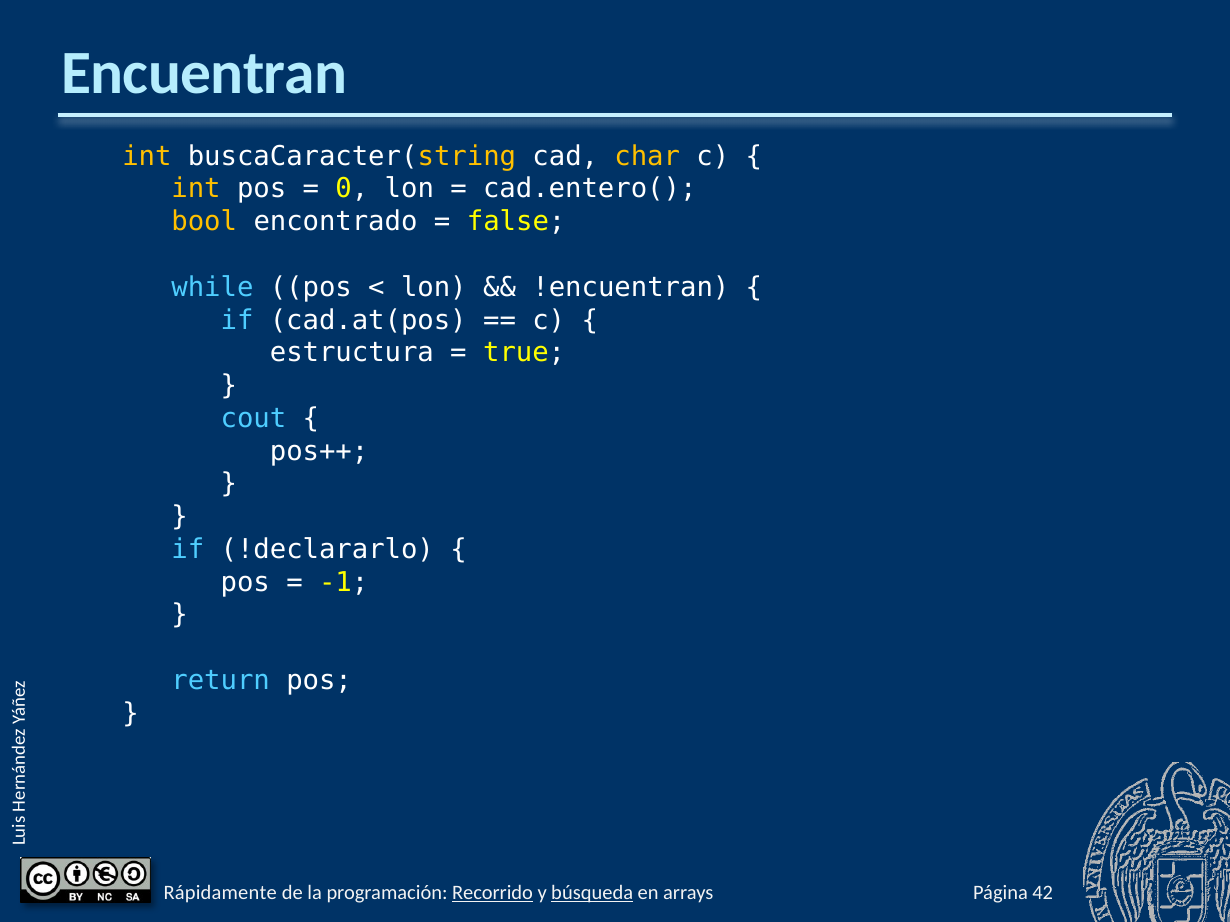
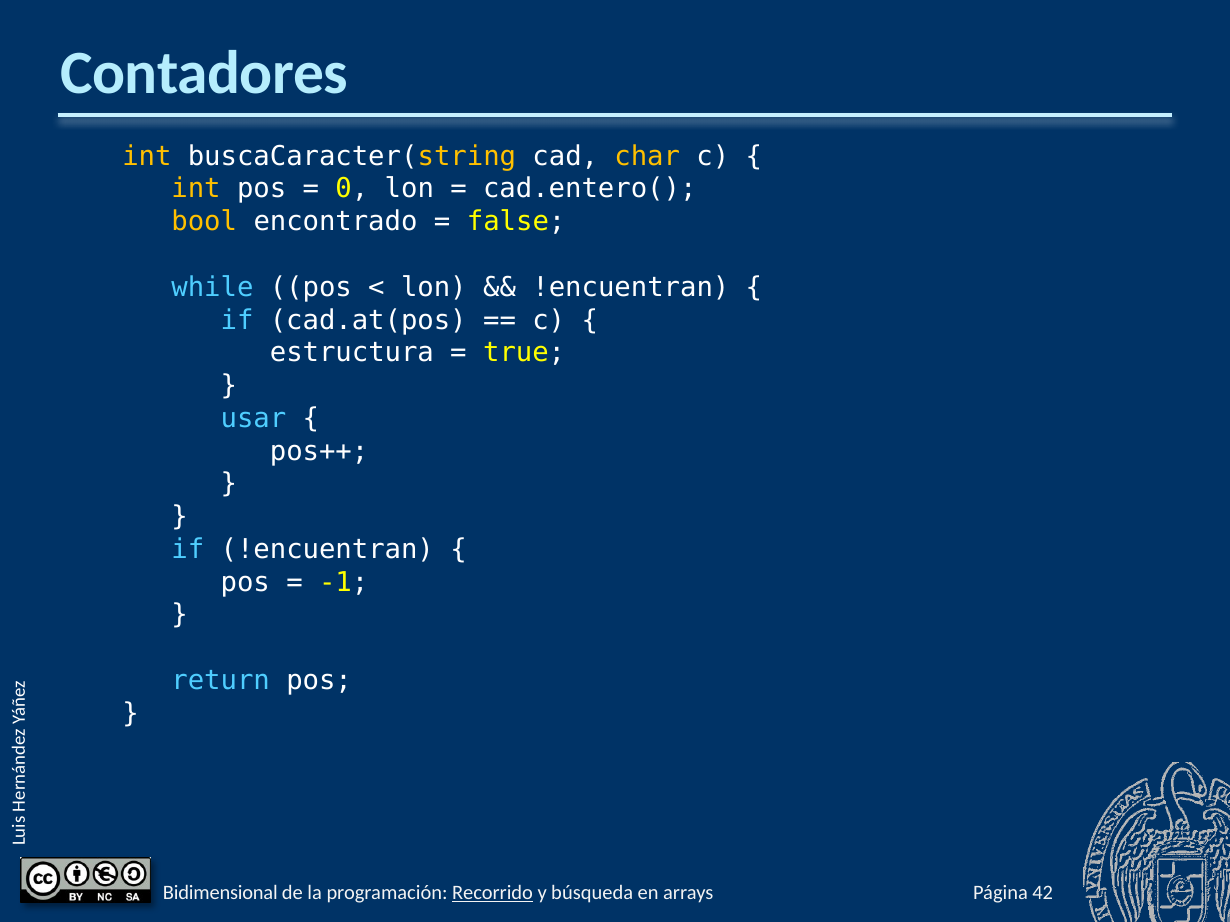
Encuentran: Encuentran -> Contadores
cout: cout -> usar
if !declararlo: !declararlo -> !encuentran
Rápidamente: Rápidamente -> Bidimensional
búsqueda underline: present -> none
